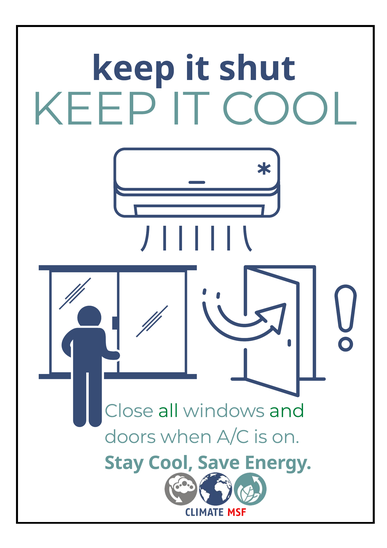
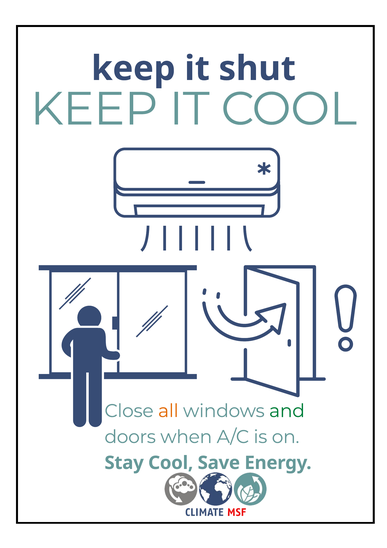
all colour: green -> orange
